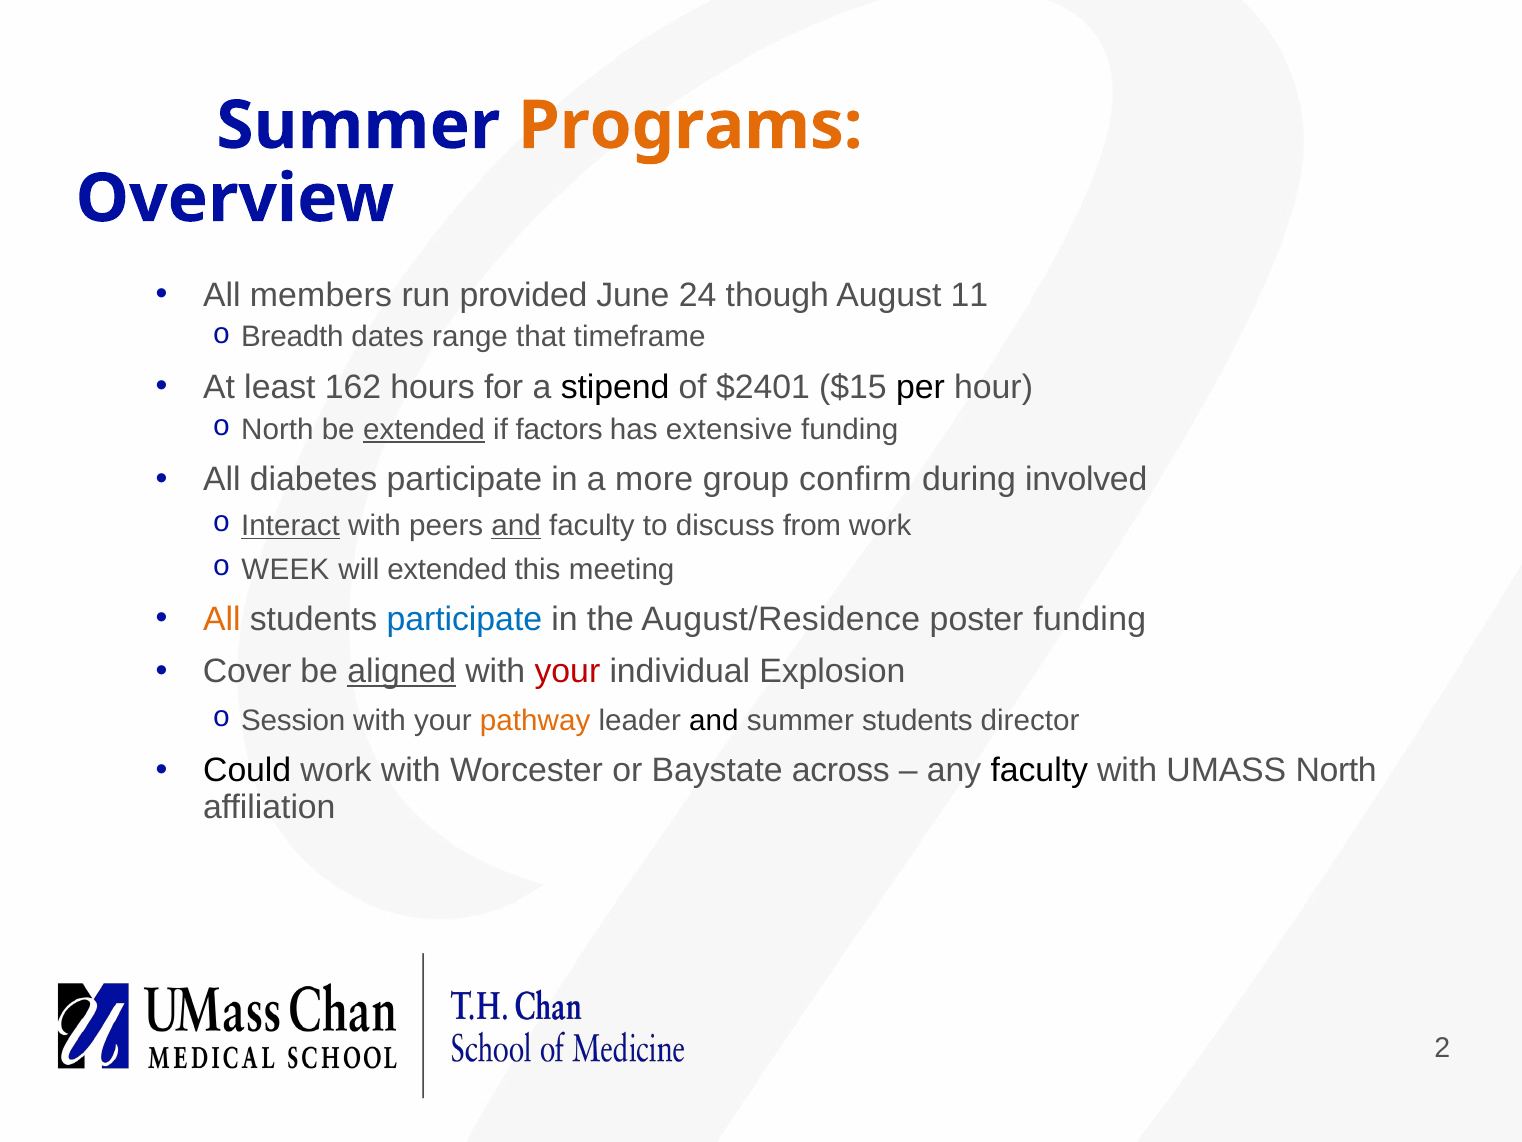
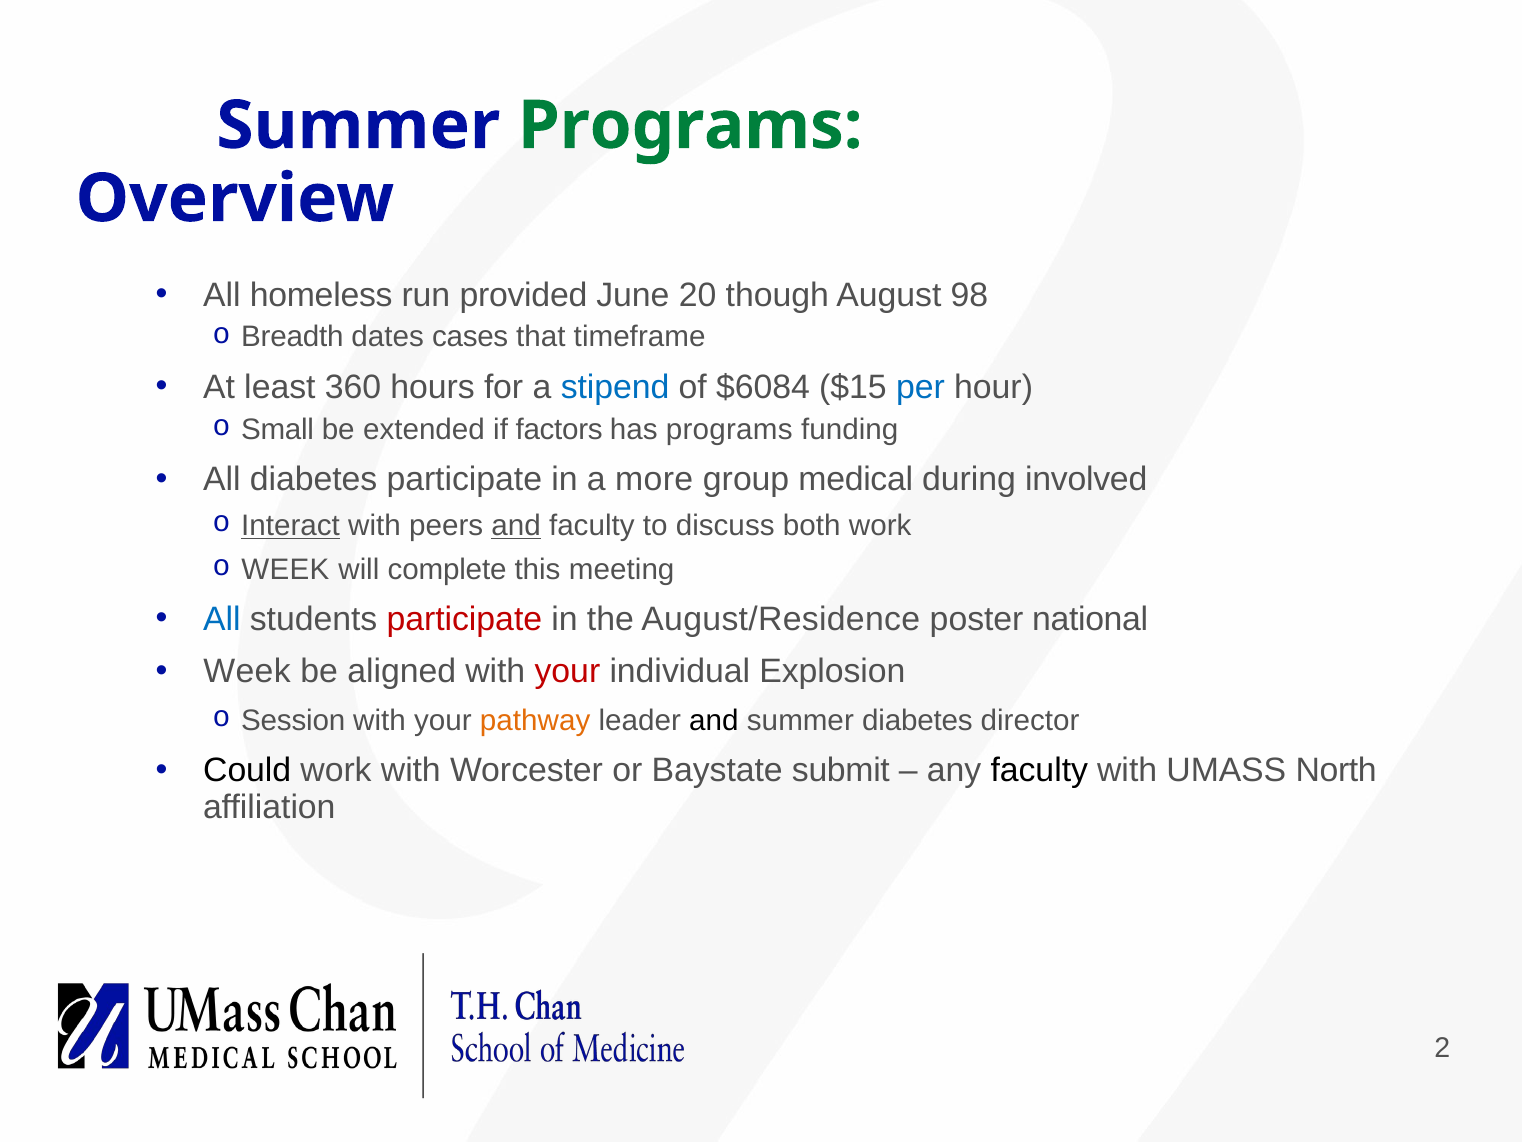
Programs at (690, 126) colour: orange -> green
members: members -> homeless
24: 24 -> 20
11: 11 -> 98
range: range -> cases
162: 162 -> 360
stipend colour: black -> blue
$2401: $2401 -> $6084
per colour: black -> blue
North at (277, 429): North -> Small
extended at (424, 429) underline: present -> none
has extensive: extensive -> programs
confirm: confirm -> medical
from: from -> both
will extended: extended -> complete
All at (222, 619) colour: orange -> blue
participate at (464, 619) colour: blue -> red
poster funding: funding -> national
Cover at (247, 671): Cover -> Week
aligned underline: present -> none
summer students: students -> diabetes
across: across -> submit
